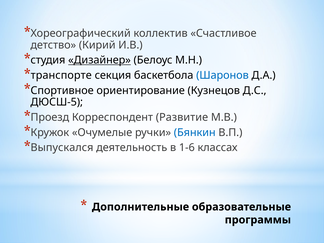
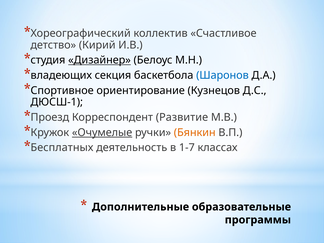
транспорте: транспорте -> владеющих
ДЮСШ-5: ДЮСШ-5 -> ДЮСШ-1
Очумелые underline: none -> present
Бянкин colour: blue -> orange
Выпускался: Выпускался -> Бесплатных
1-6: 1-6 -> 1-7
